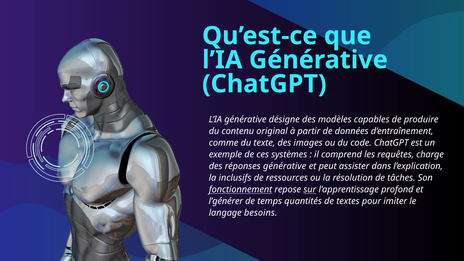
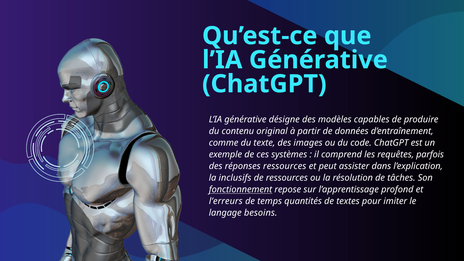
charge: charge -> parfois
réponses générative: générative -> ressources
sur underline: present -> none
l’générer: l’générer -> l’erreurs
